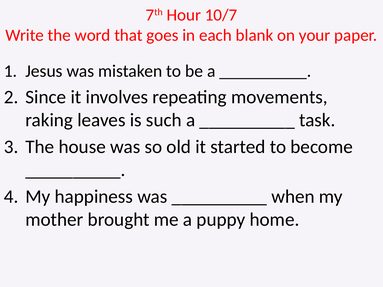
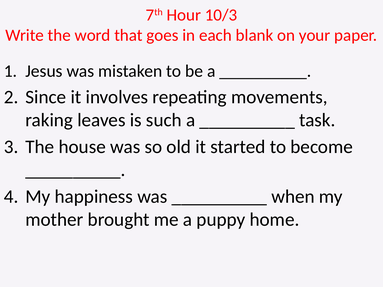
10/7: 10/7 -> 10/3
